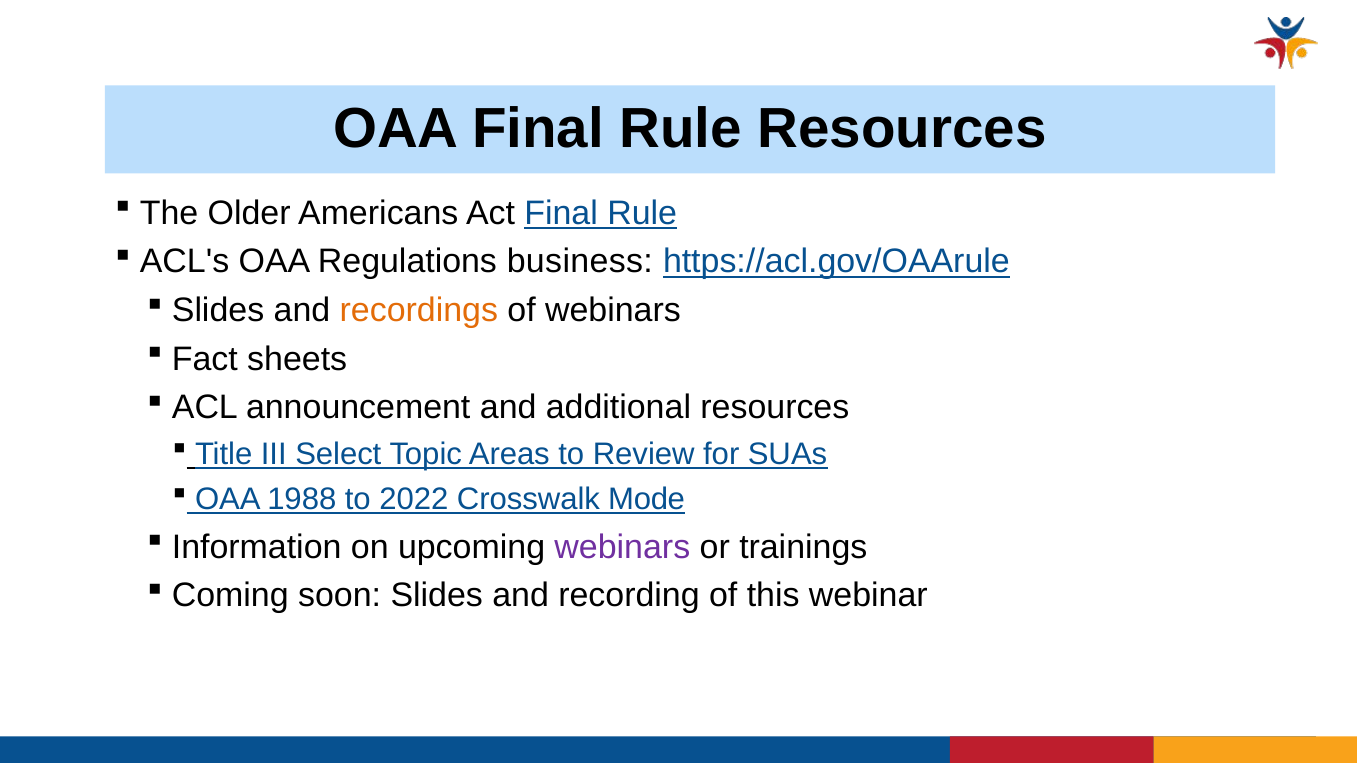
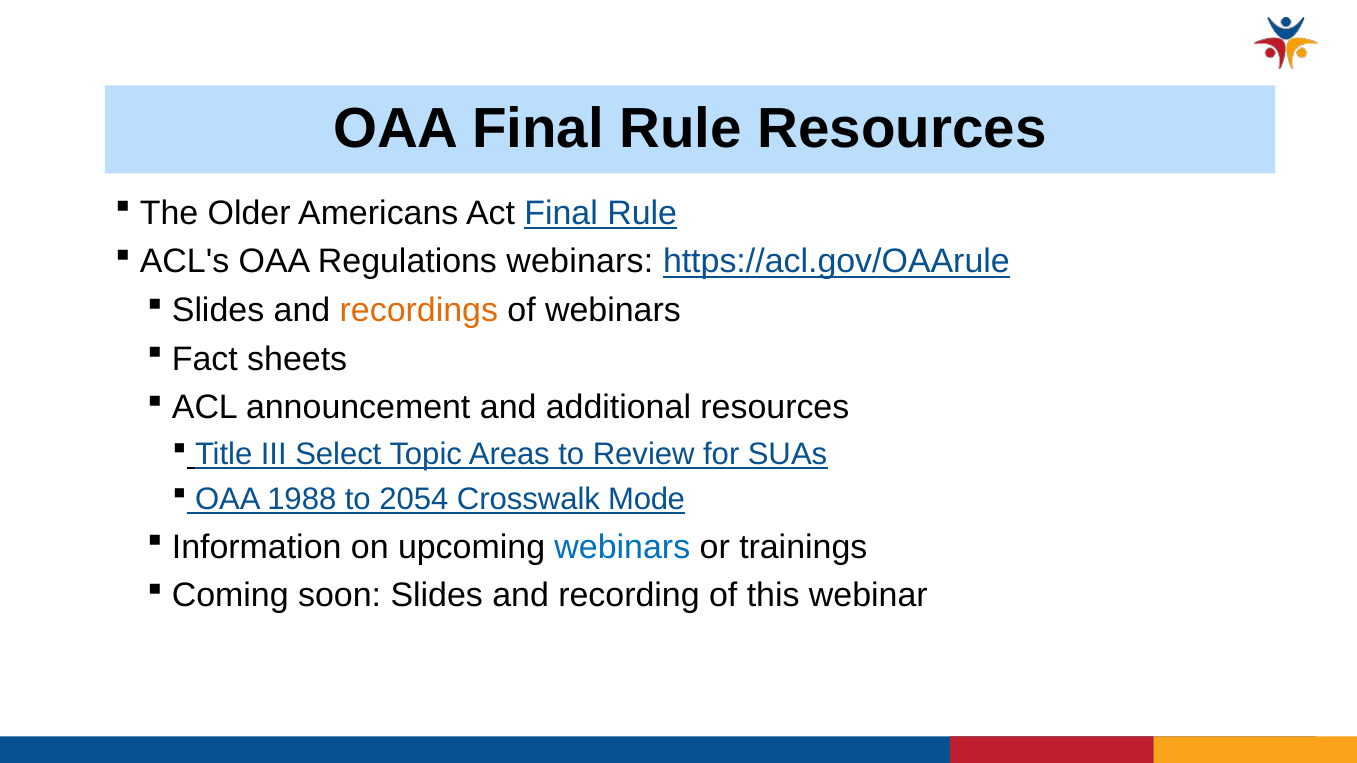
Regulations business: business -> webinars
2022: 2022 -> 2054
webinars at (622, 547) colour: purple -> blue
